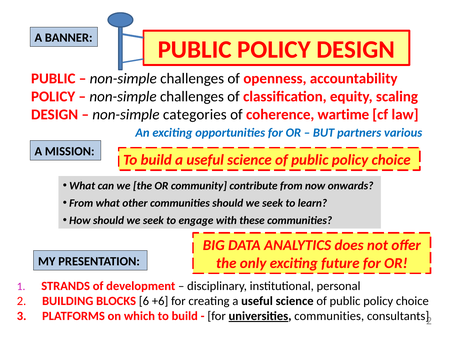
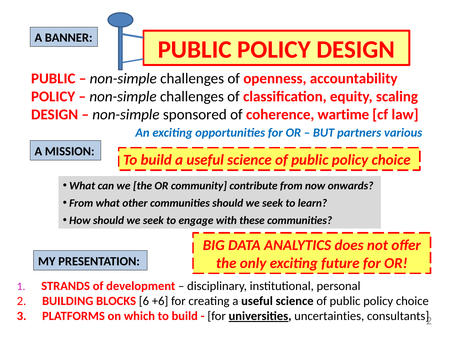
categories: categories -> sponsored
universities communities: communities -> uncertainties
